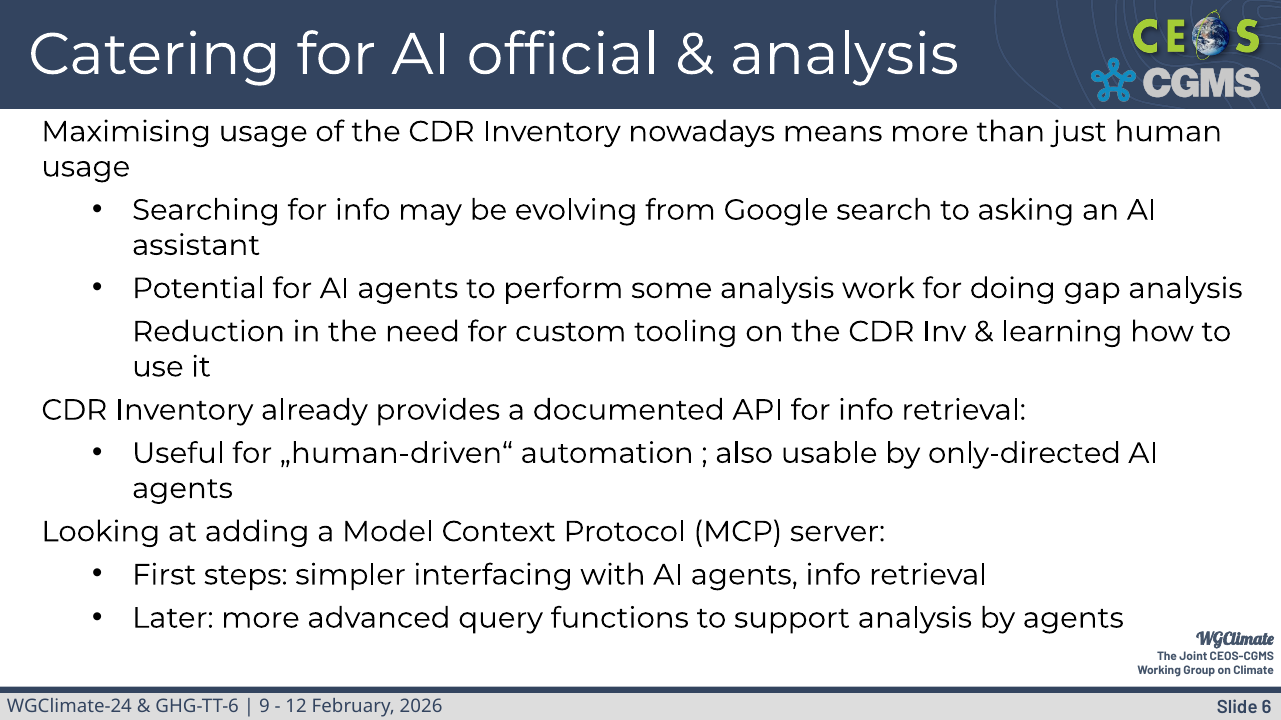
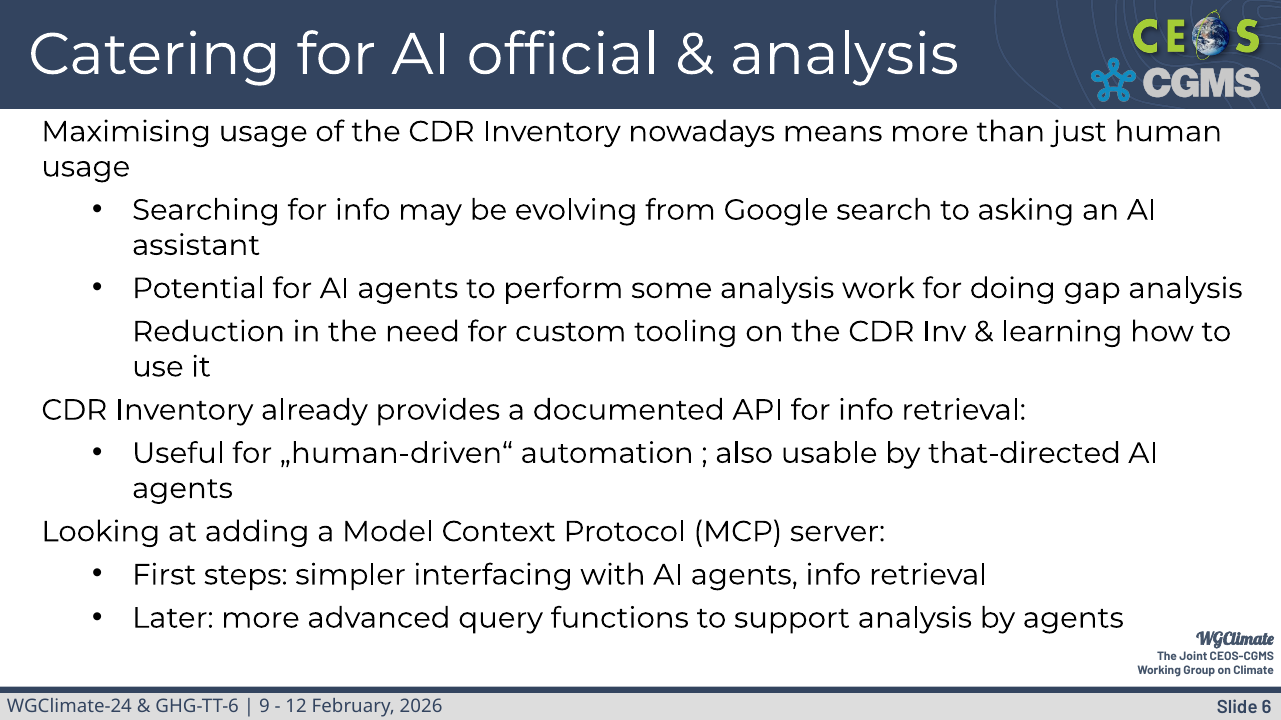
only-directed: only-directed -> that-directed
